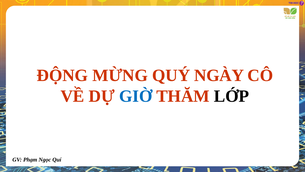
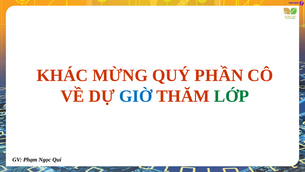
ĐỘNG: ĐỘNG -> KHÁC
NGÀY: NGÀY -> PHẦN
LỚP colour: black -> green
